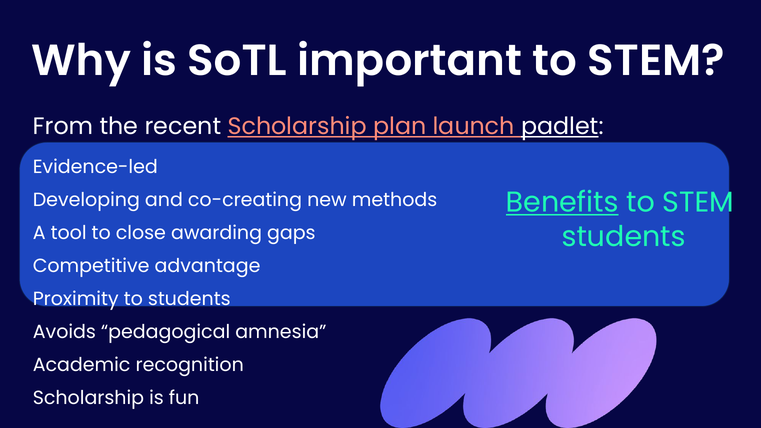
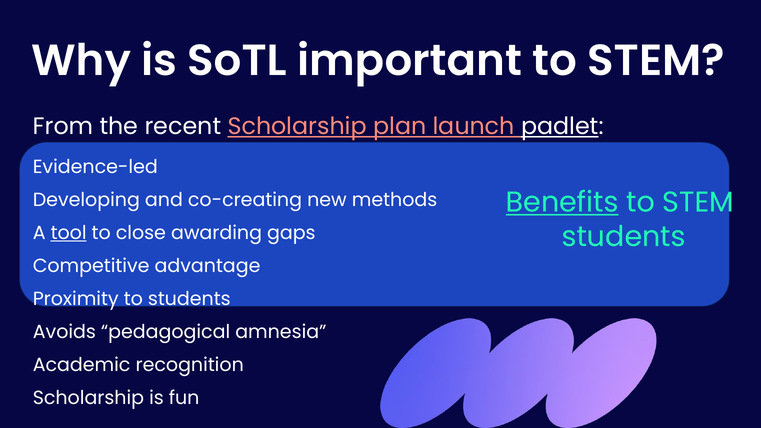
tool underline: none -> present
